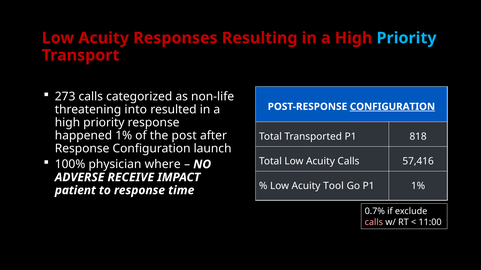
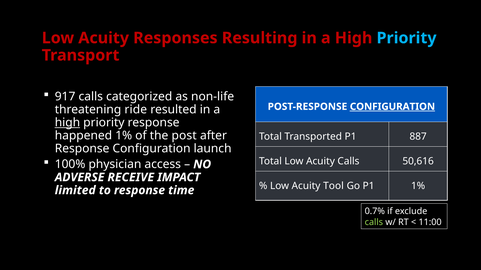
273: 273 -> 917
into: into -> ride
high at (67, 123) underline: none -> present
818: 818 -> 887
where: where -> access
57,416: 57,416 -> 50,616
patient: patient -> limited
calls at (374, 223) colour: pink -> light green
